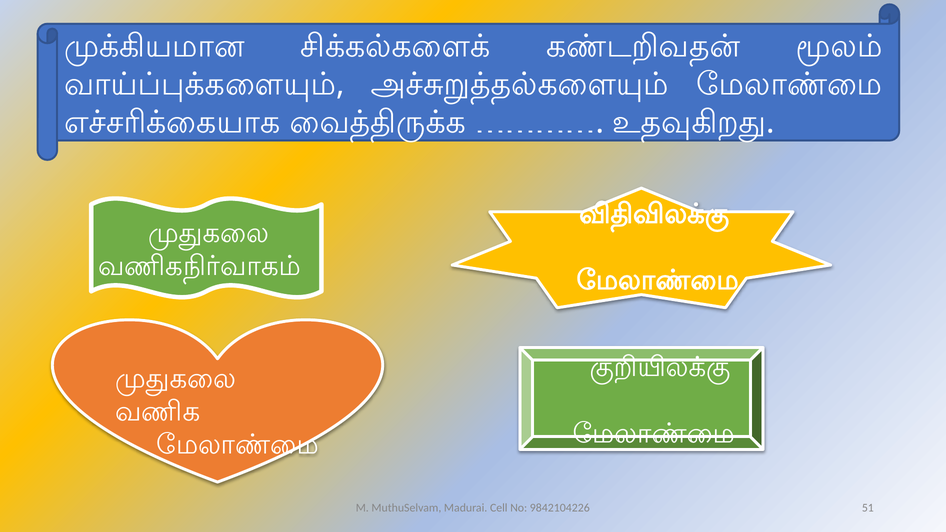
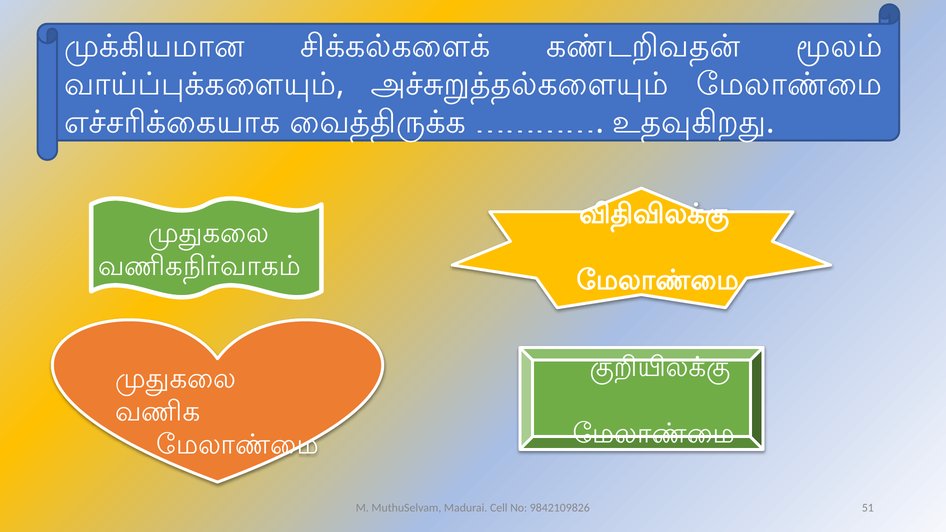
9842104226: 9842104226 -> 9842109826
